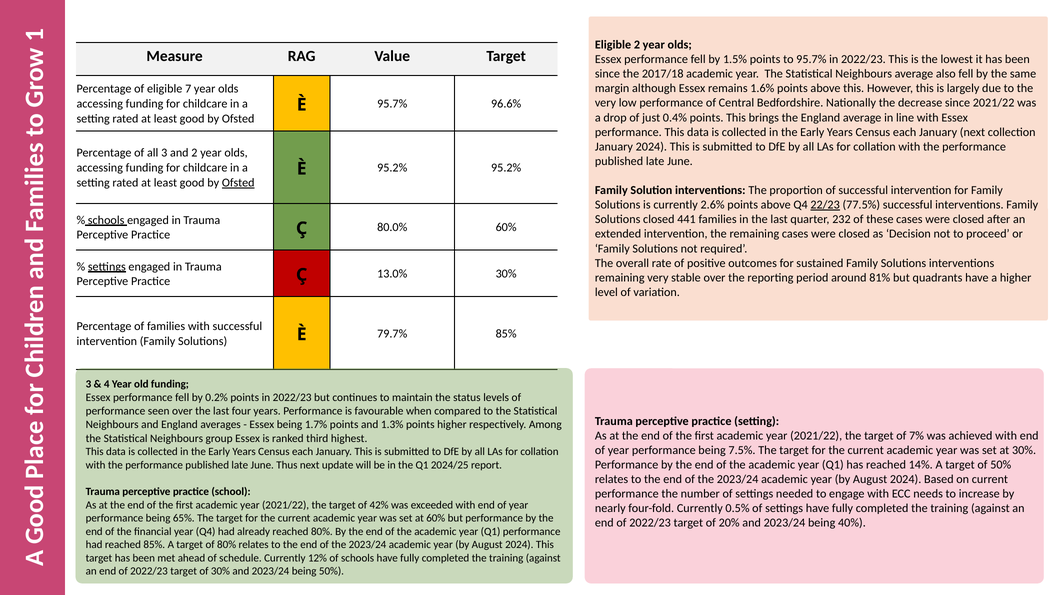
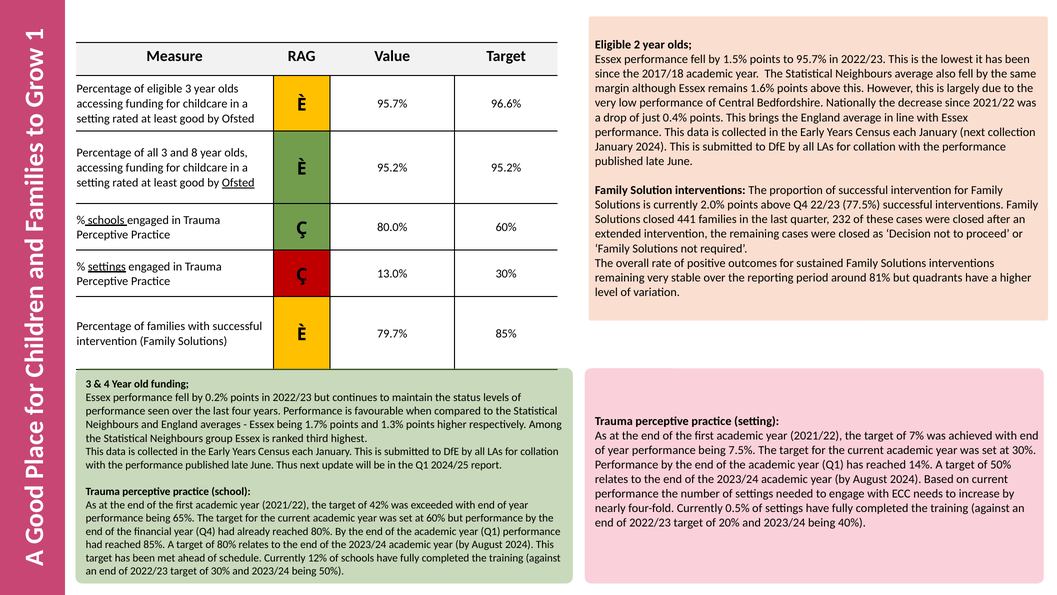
eligible 7: 7 -> 3
and 2: 2 -> 8
2.6%: 2.6% -> 2.0%
22/23 underline: present -> none
